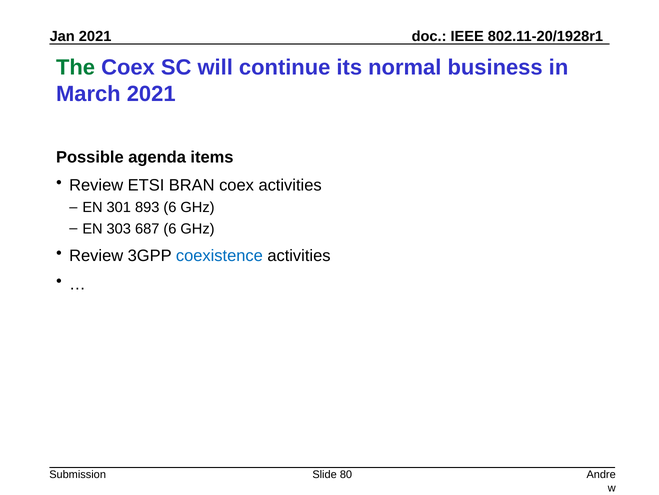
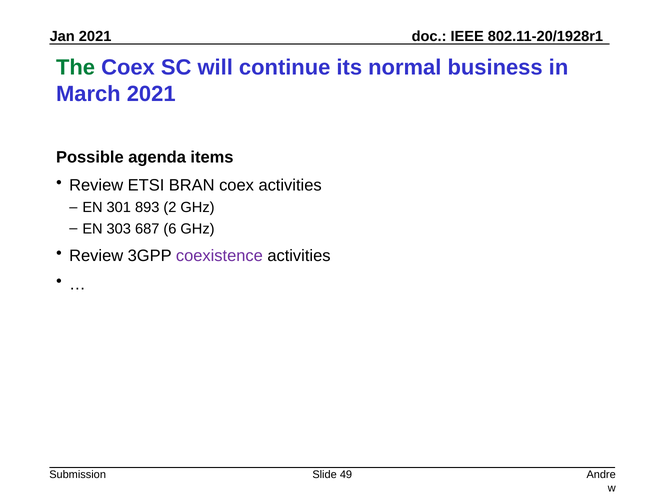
893 6: 6 -> 2
coexistence colour: blue -> purple
80: 80 -> 49
